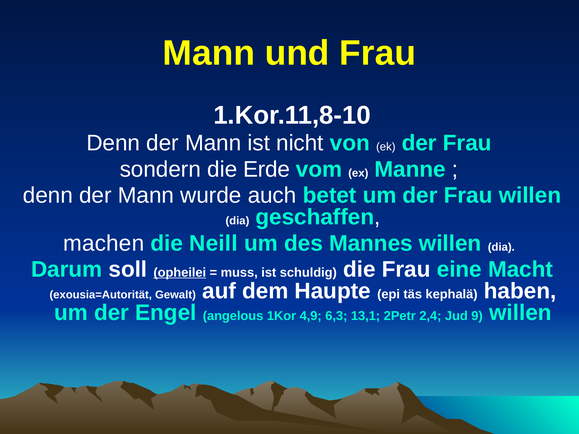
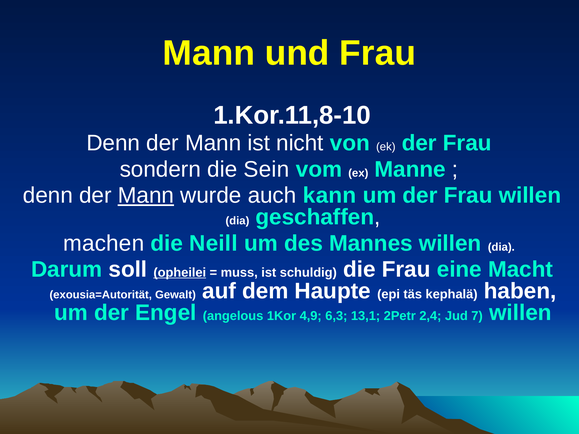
Erde: Erde -> Sein
Mann at (146, 196) underline: none -> present
betet: betet -> kann
9: 9 -> 7
